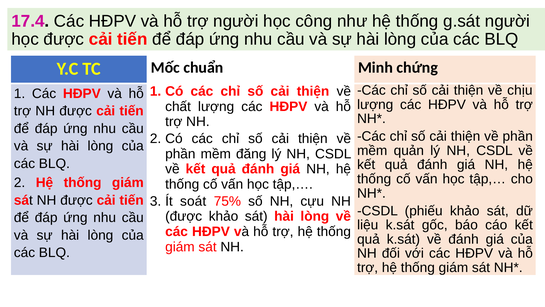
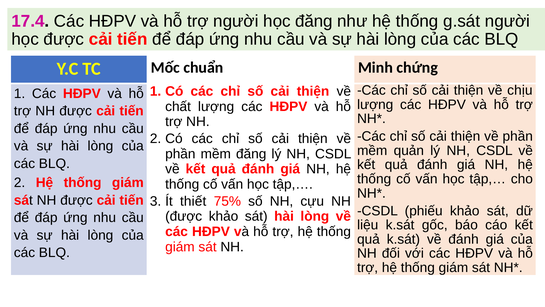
học công: công -> đăng
soát: soát -> thiết
